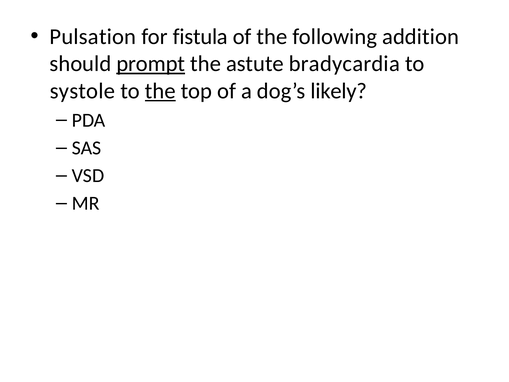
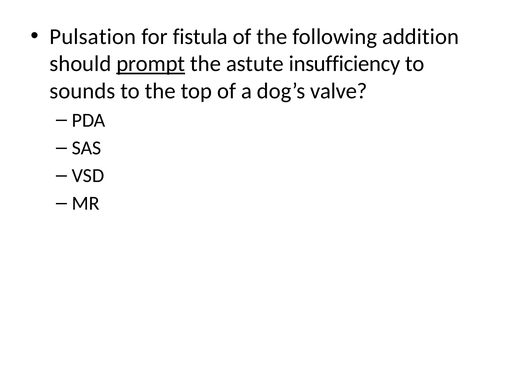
bradycardia: bradycardia -> insufficiency
systole: systole -> sounds
the at (160, 91) underline: present -> none
likely: likely -> valve
